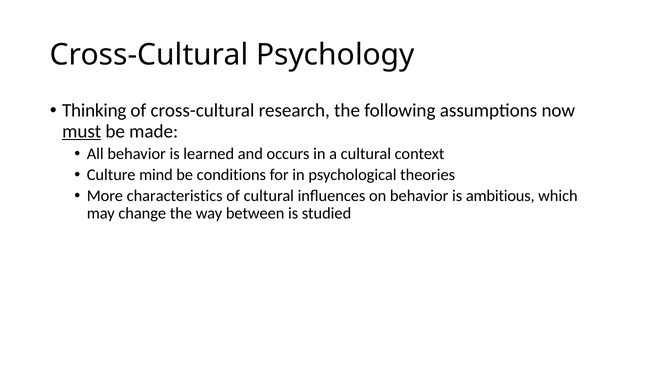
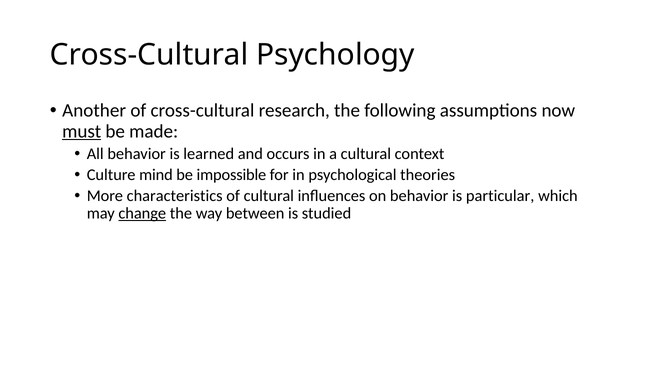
Thinking: Thinking -> Another
conditions: conditions -> impossible
ambitious: ambitious -> particular
change underline: none -> present
